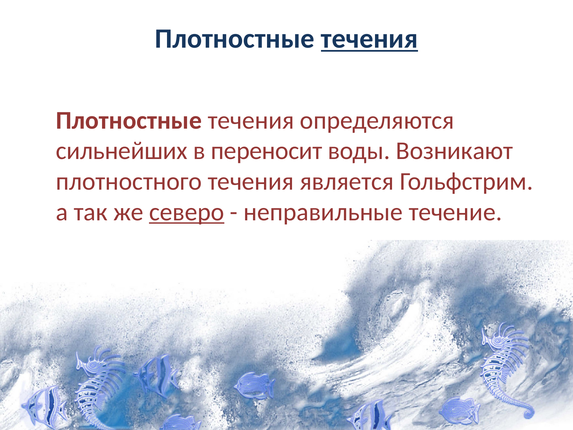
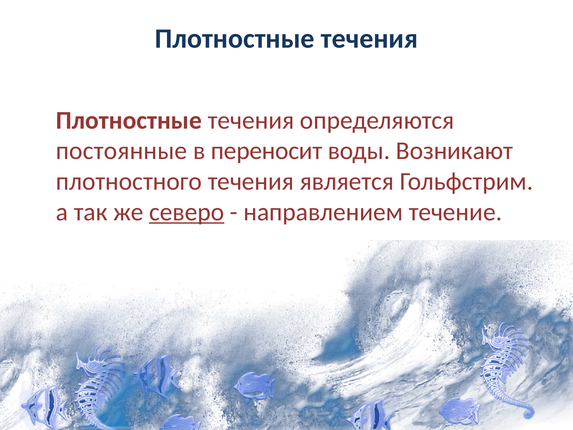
течения at (369, 39) underline: present -> none
сильнейших: сильнейших -> постоянные
неправильные: неправильные -> направлением
